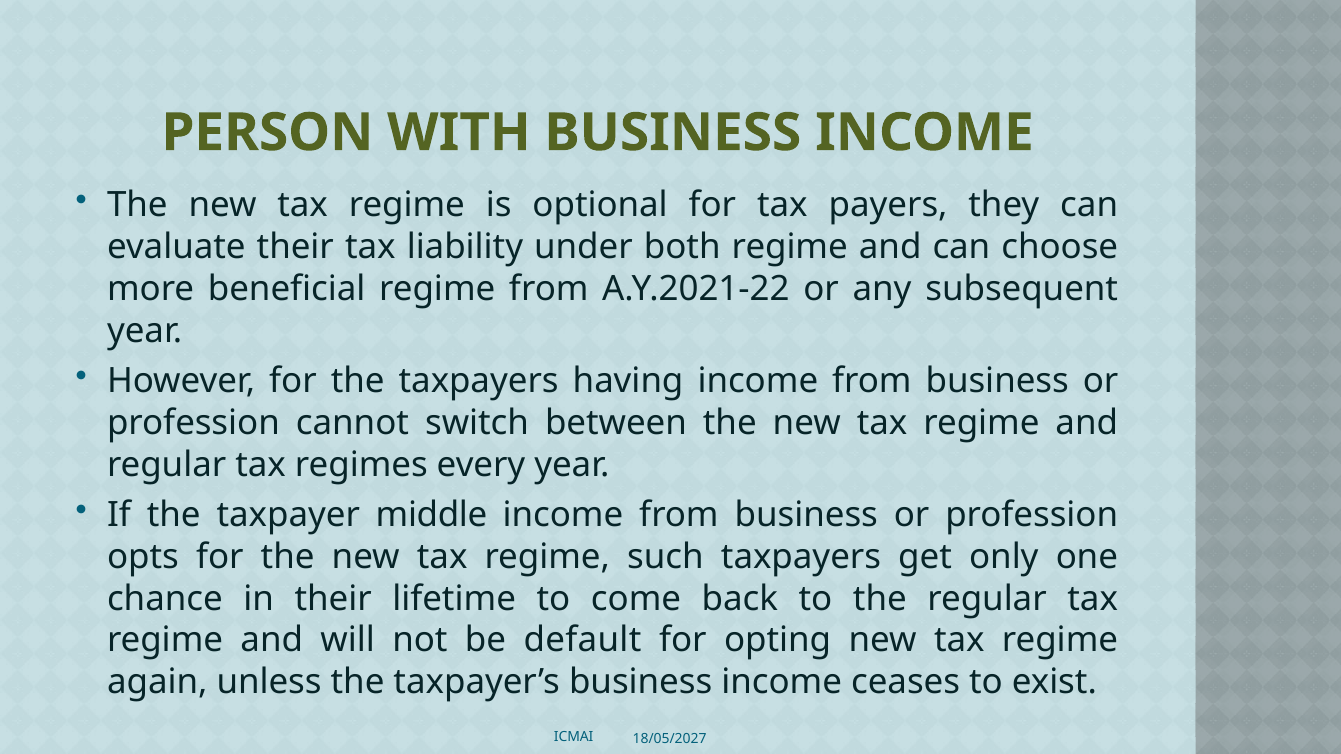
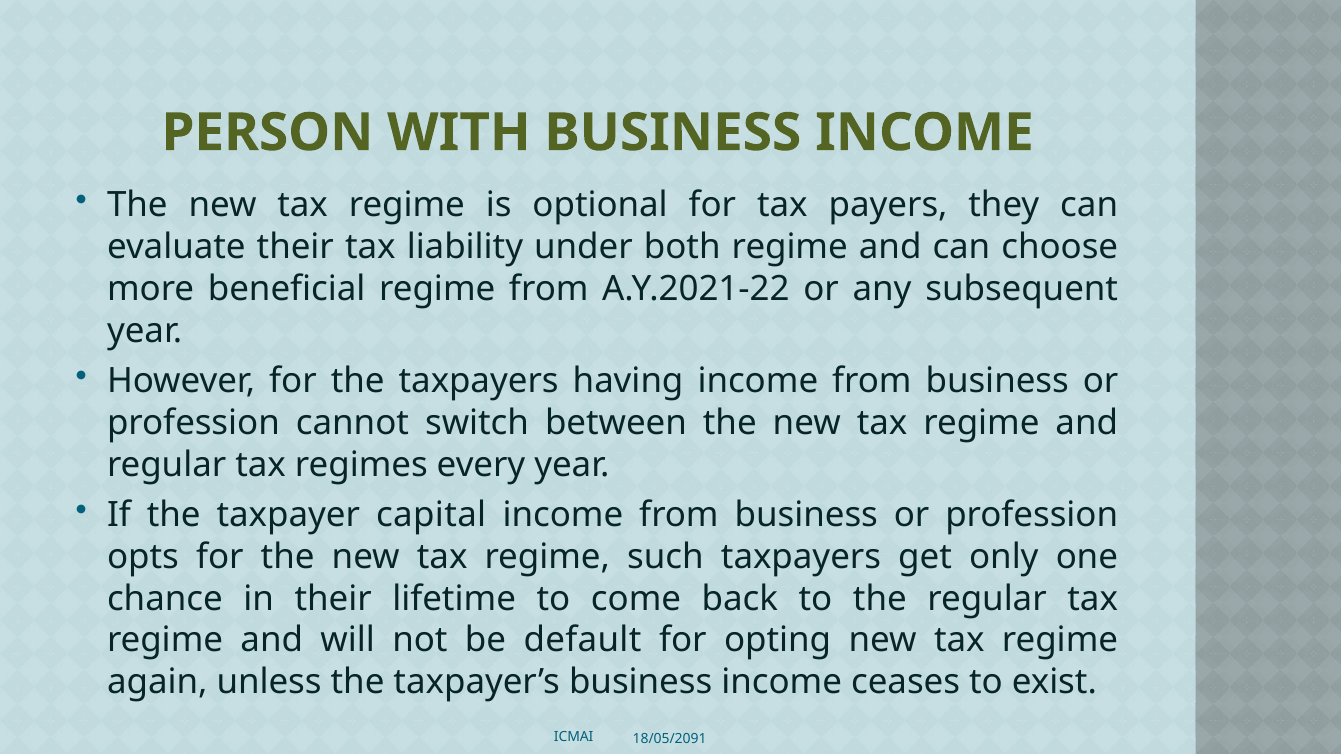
middle: middle -> capital
18/05/2027: 18/05/2027 -> 18/05/2091
